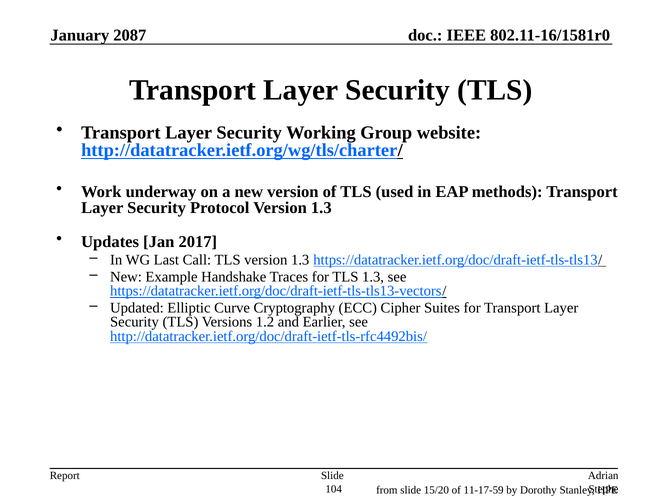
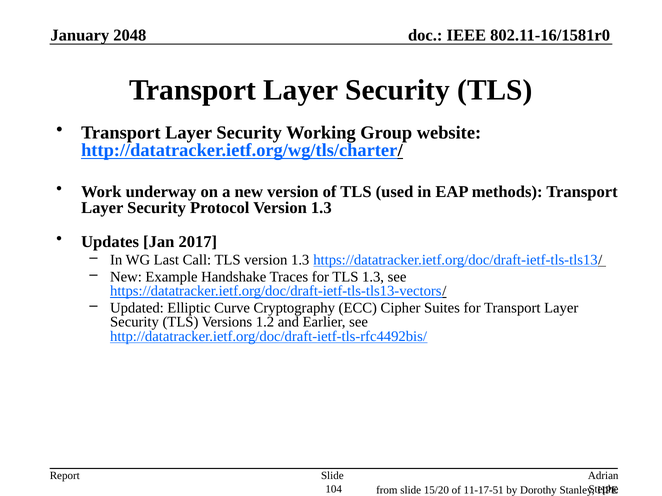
2087: 2087 -> 2048
11-17-59: 11-17-59 -> 11-17-51
